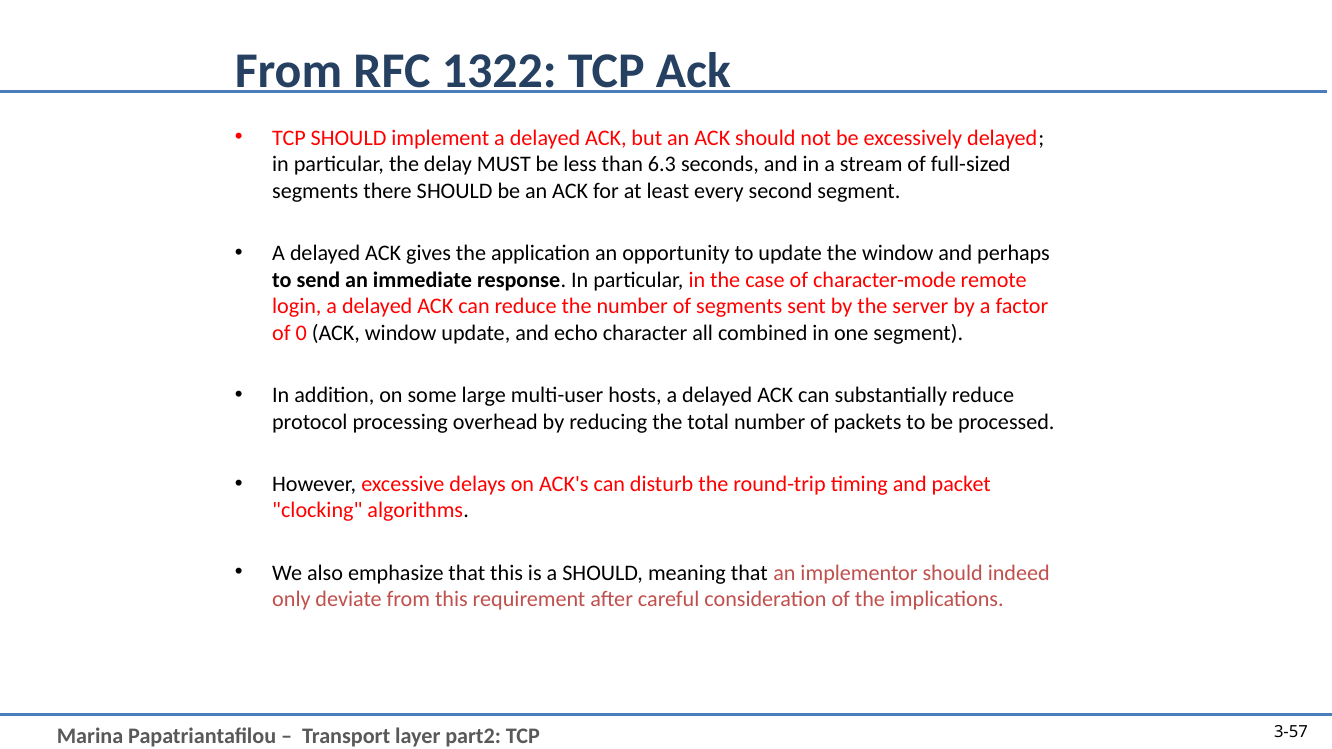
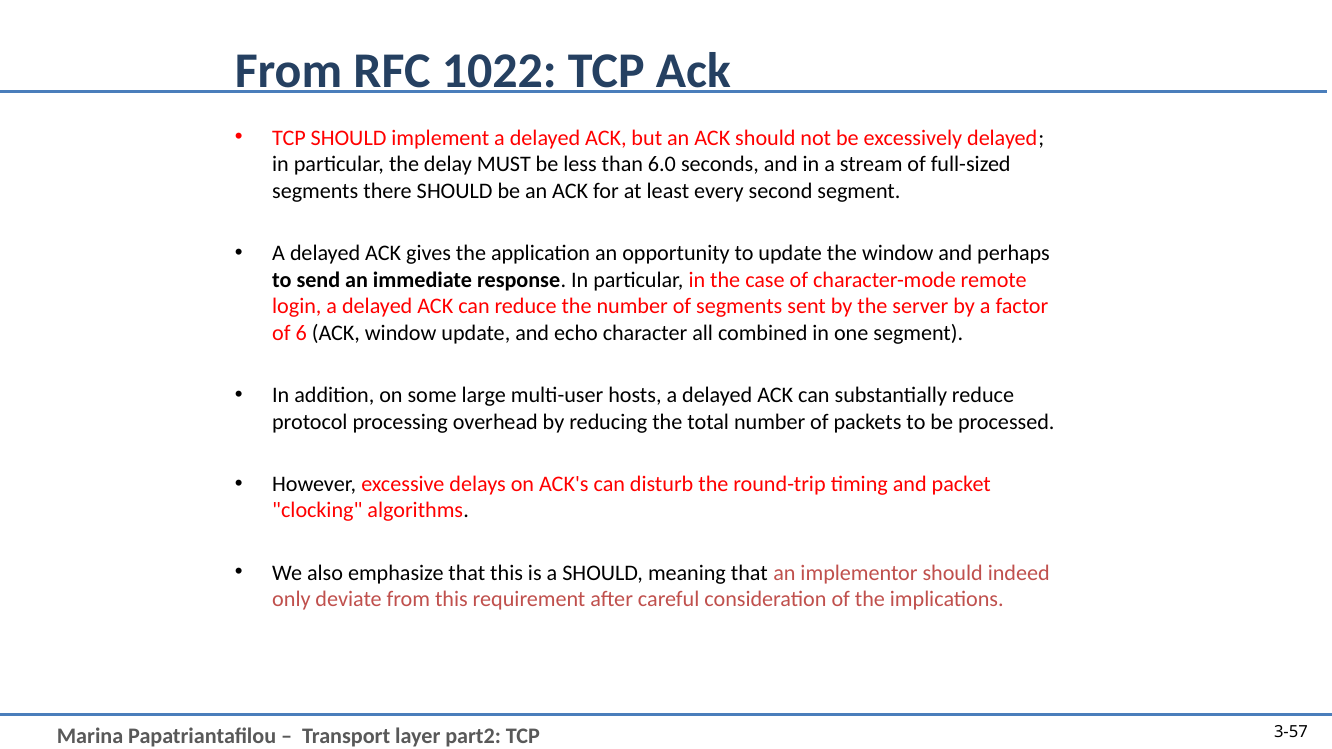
1322: 1322 -> 1022
6.3: 6.3 -> 6.0
0: 0 -> 6
